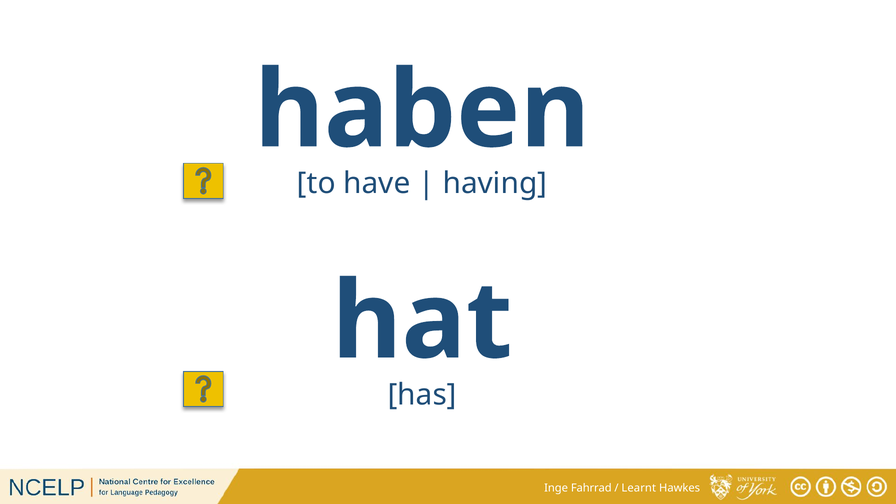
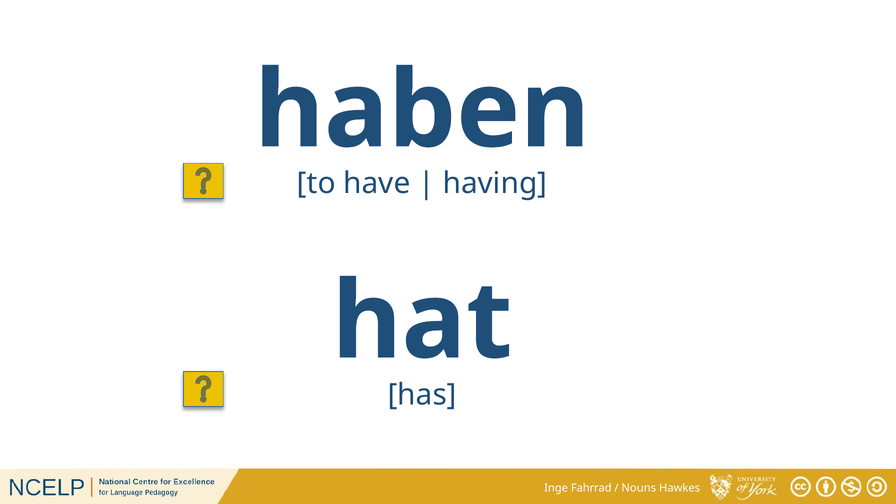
Learnt: Learnt -> Nouns
